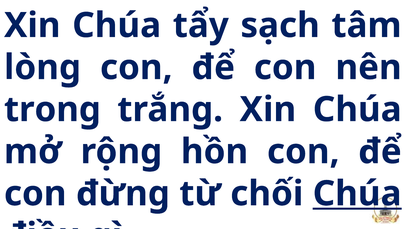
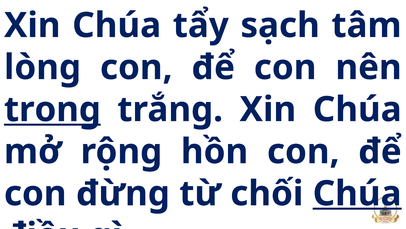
trong underline: none -> present
